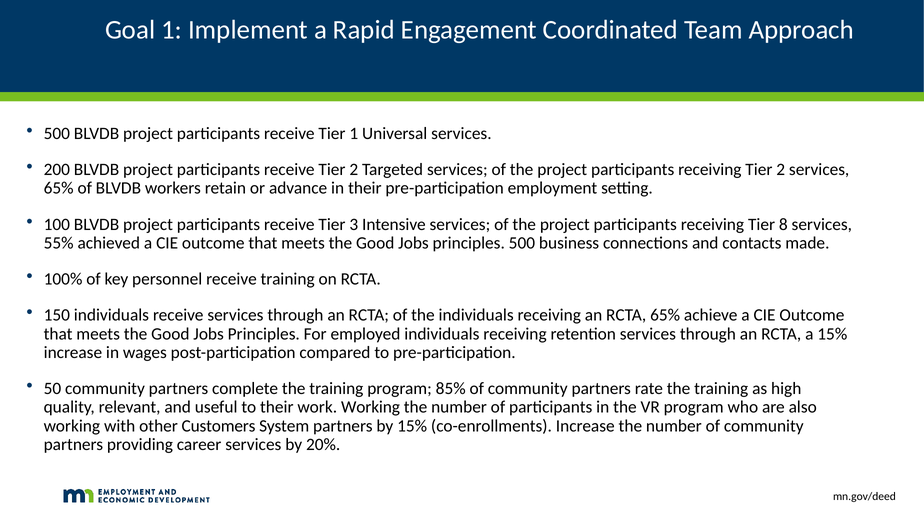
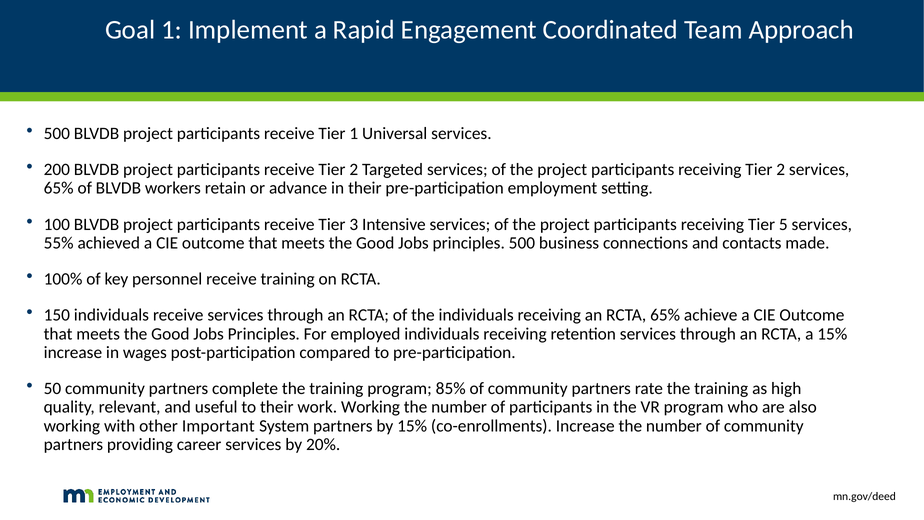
8: 8 -> 5
Customers: Customers -> Important
